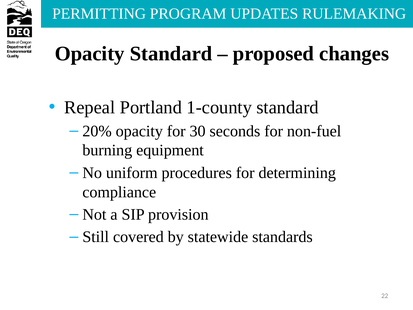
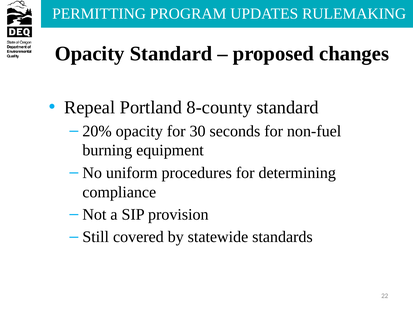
1-county: 1-county -> 8-county
